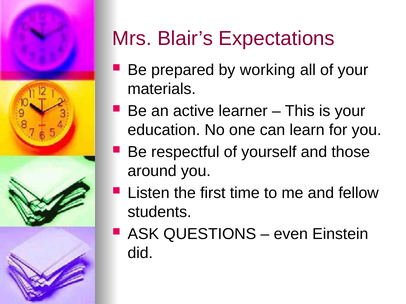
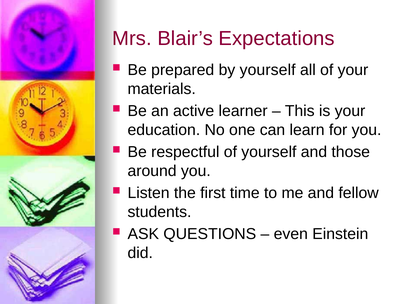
by working: working -> yourself
